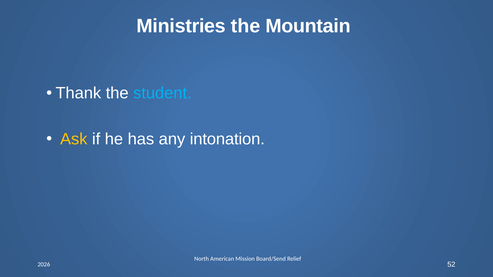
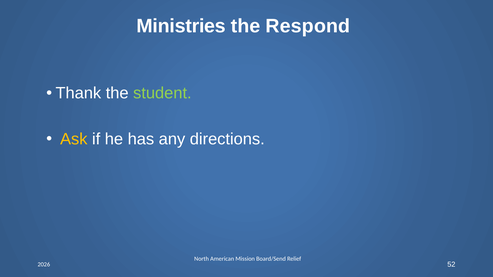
Mountain: Mountain -> Respond
student colour: light blue -> light green
intonation: intonation -> directions
